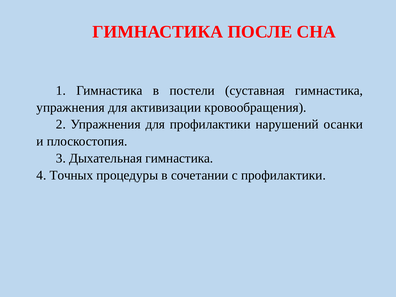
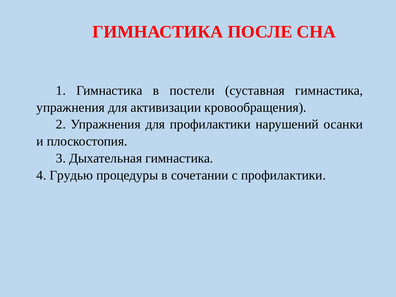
Точных: Точных -> Грудью
